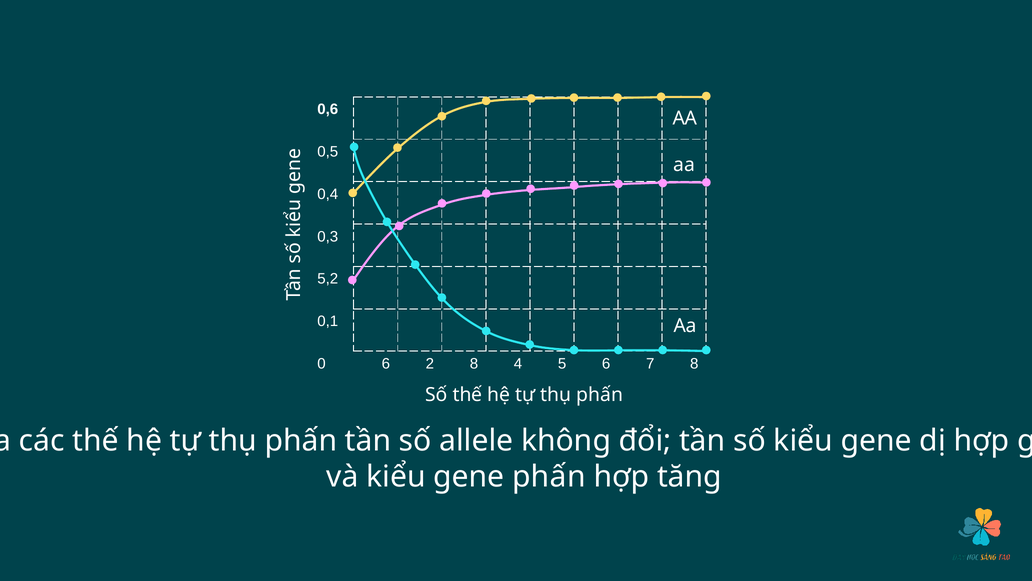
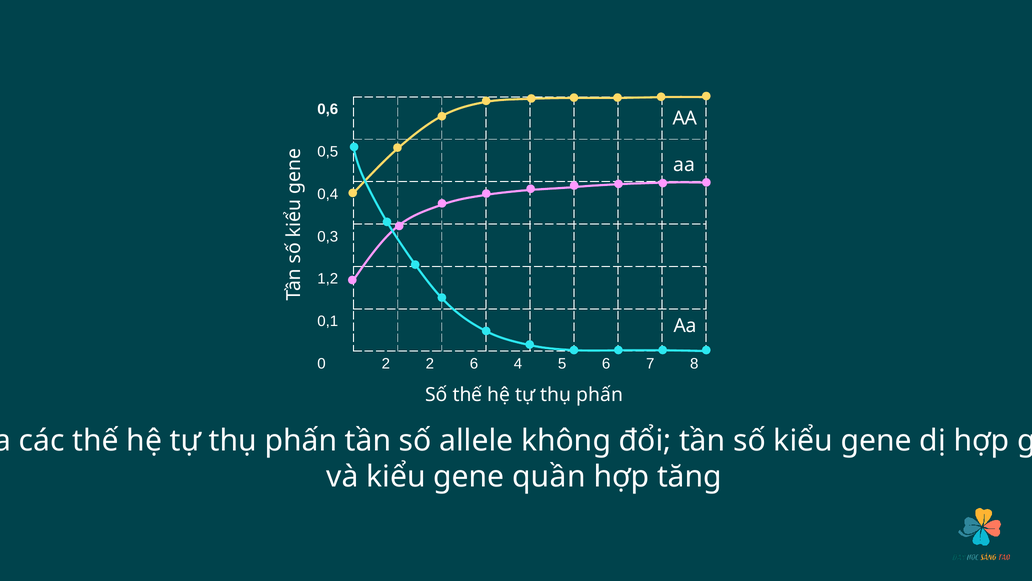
5,2: 5,2 -> 1,2
0 6: 6 -> 2
2 8: 8 -> 6
gene phấn: phấn -> quần
